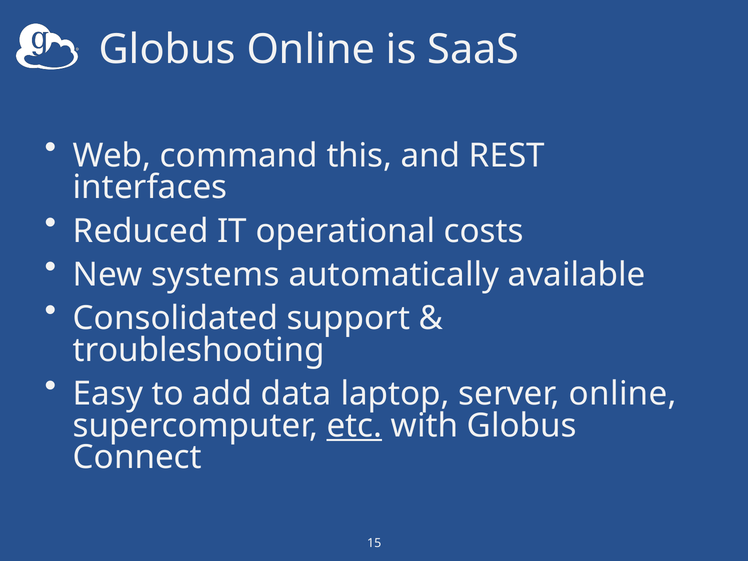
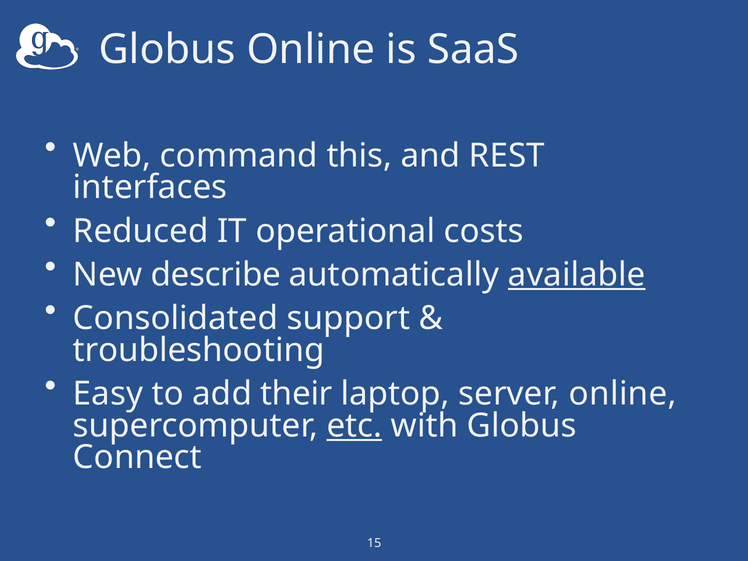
systems: systems -> describe
available underline: none -> present
data: data -> their
